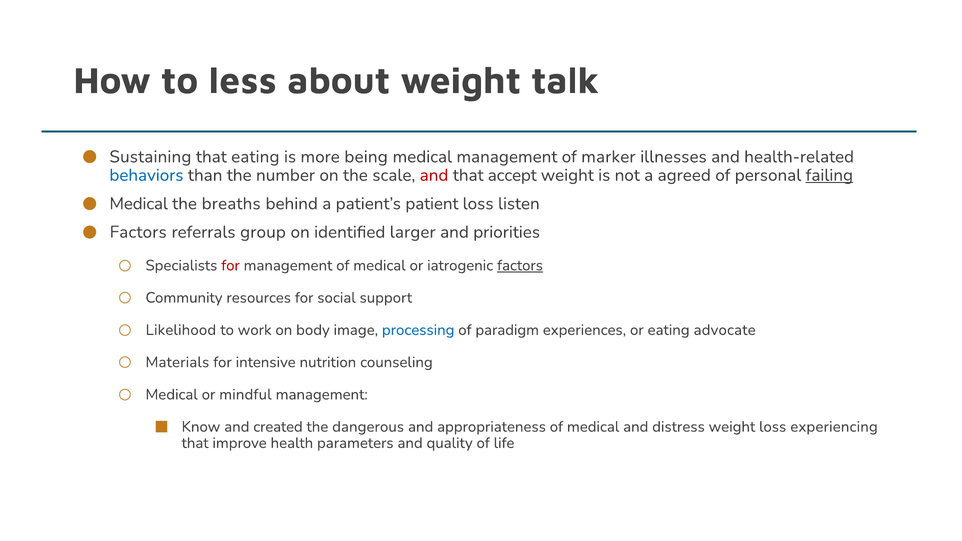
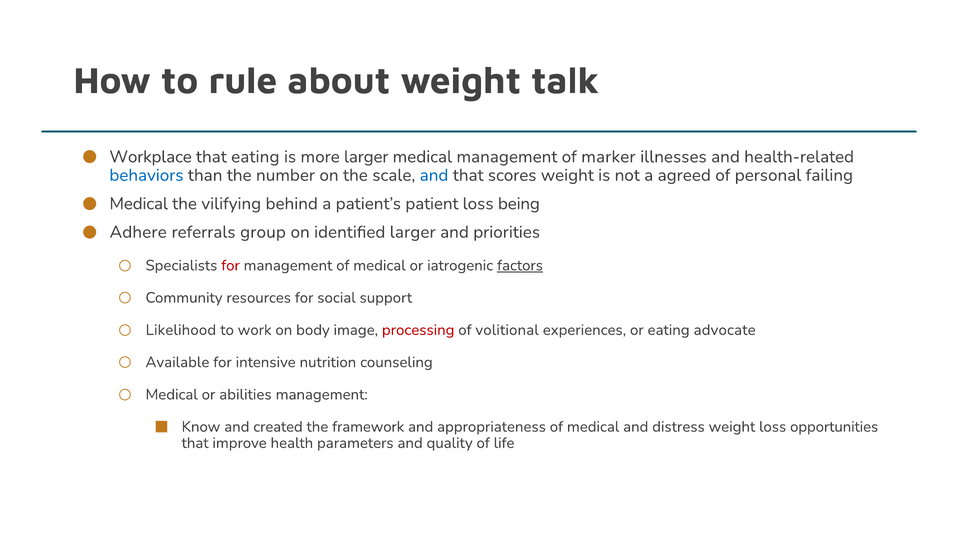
less: less -> rule
Sustaining: Sustaining -> Workplace
more being: being -> larger
and at (434, 175) colour: red -> blue
accept: accept -> scores
failing underline: present -> none
breaths: breaths -> vilifying
listen: listen -> being
Factors at (138, 232): Factors -> Adhere
processing colour: blue -> red
paradigm: paradigm -> volitional
Materials: Materials -> Available
mindful: mindful -> abilities
dangerous: dangerous -> framework
experiencing: experiencing -> opportunities
